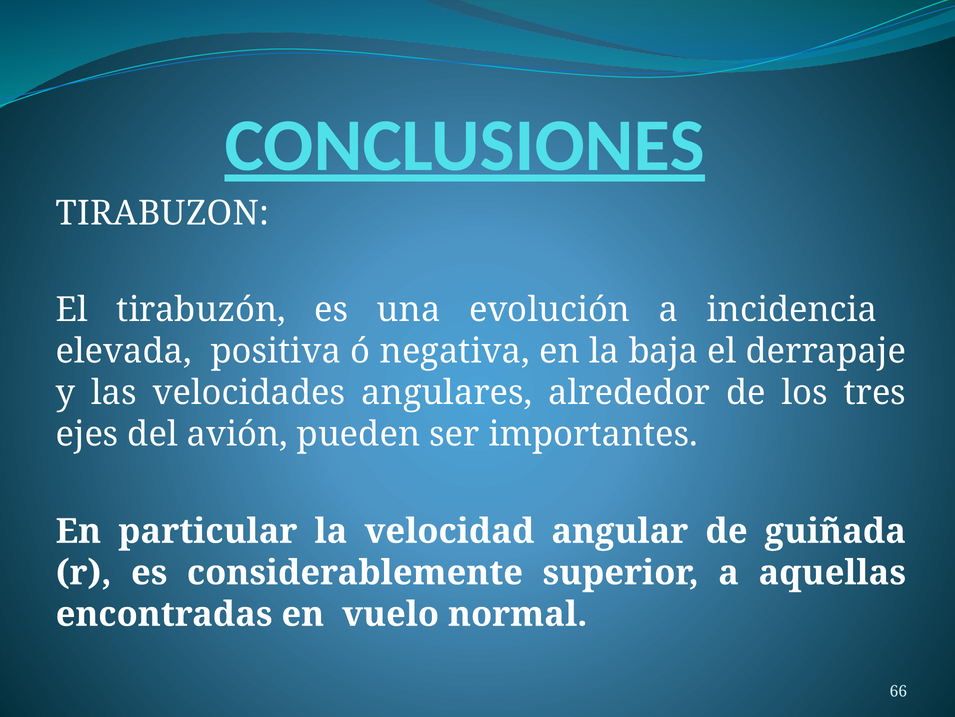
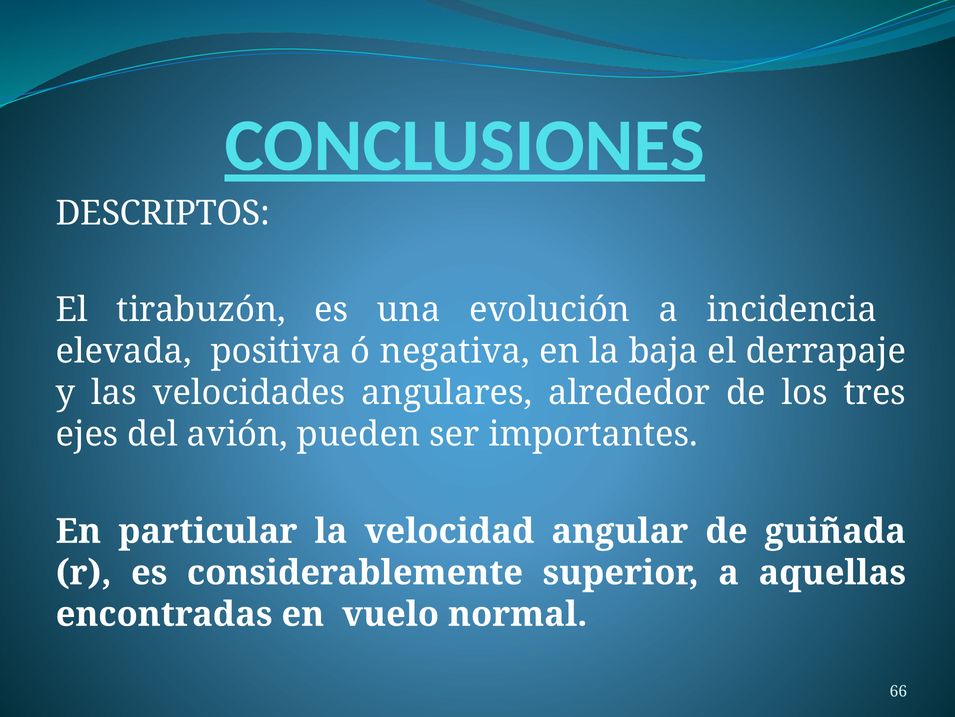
TIRABUZON: TIRABUZON -> DESCRIPTOS
